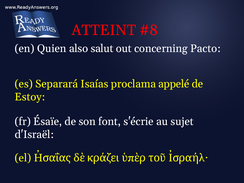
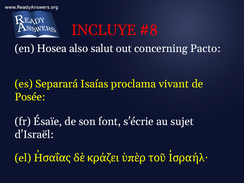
ATTEINT: ATTEINT -> INCLUYE
Quien: Quien -> Hosea
appelé: appelé -> vivant
Estoy: Estoy -> Posée
